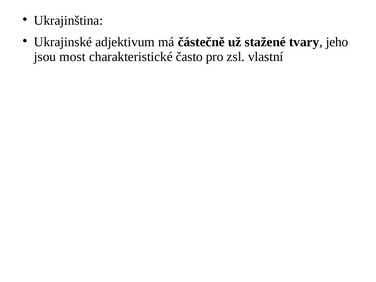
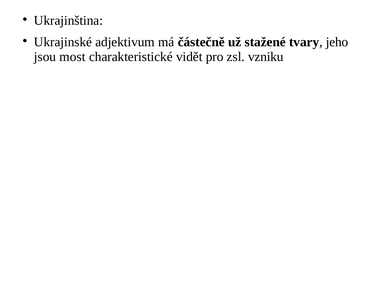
často: často -> vidět
vlastní: vlastní -> vzniku
